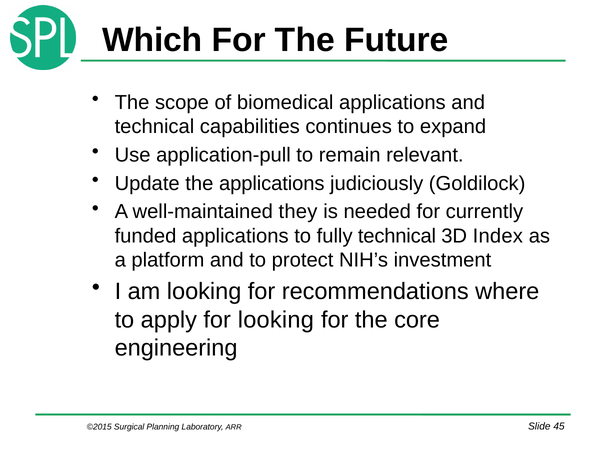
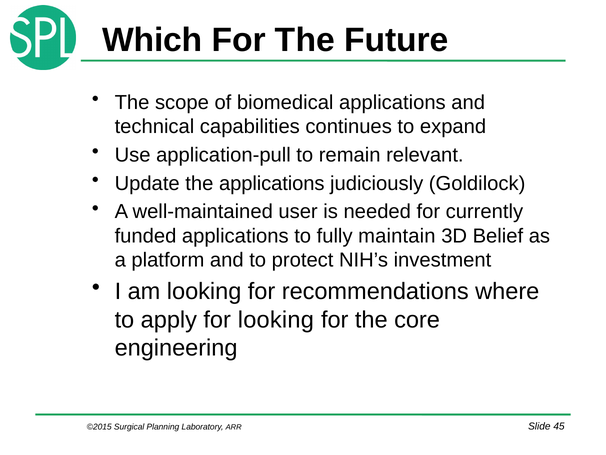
they: they -> user
fully technical: technical -> maintain
Index: Index -> Belief
